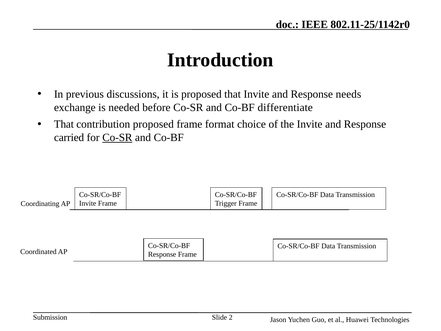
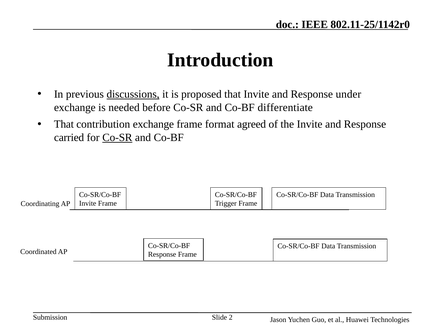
discussions underline: none -> present
needs: needs -> under
contribution proposed: proposed -> exchange
choice: choice -> agreed
